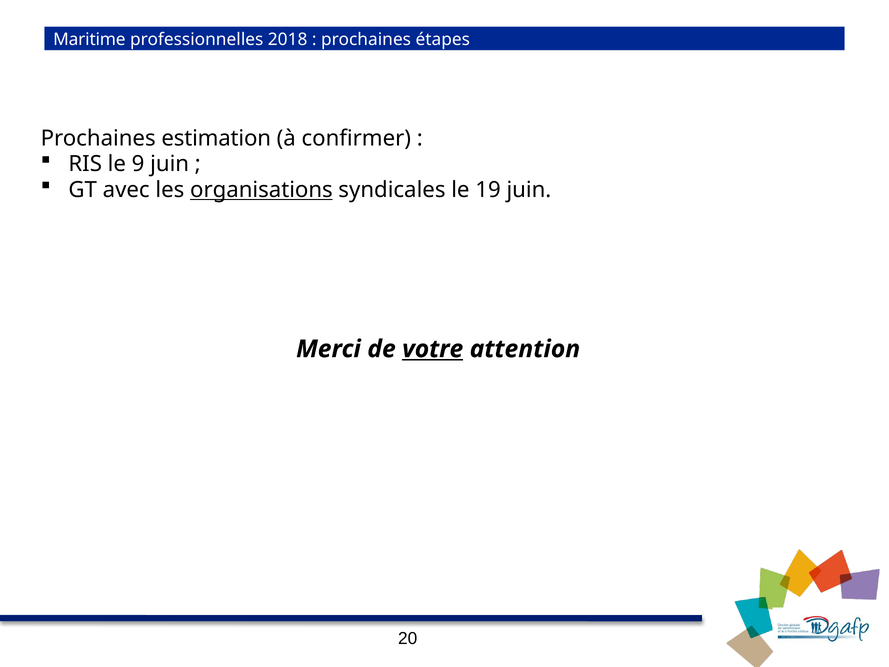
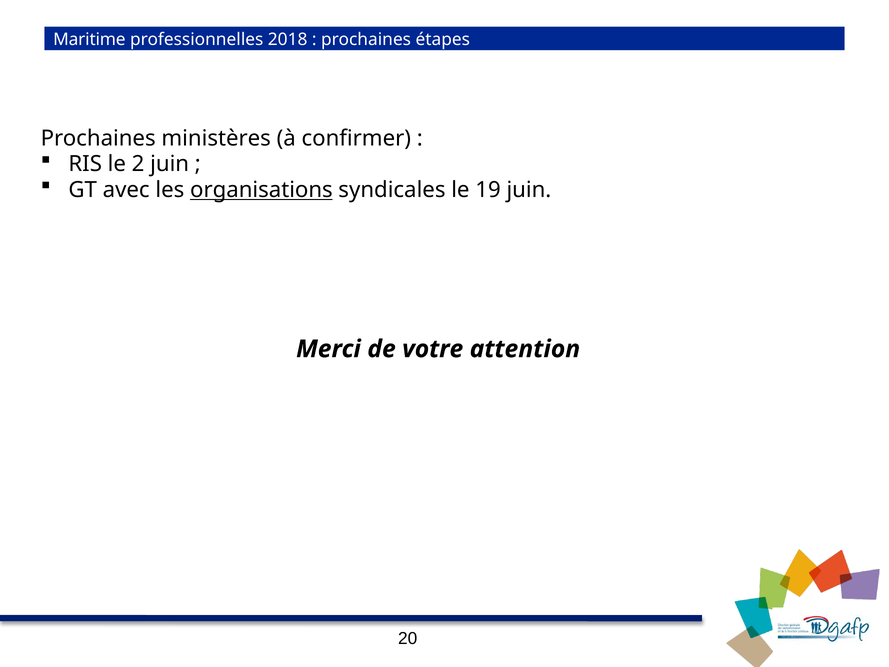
estimation: estimation -> ministères
9: 9 -> 2
votre underline: present -> none
